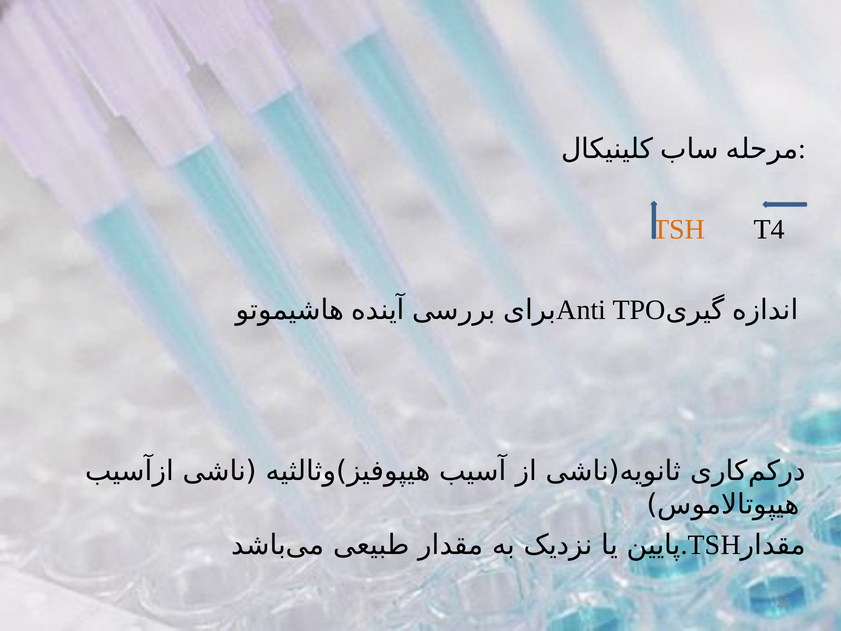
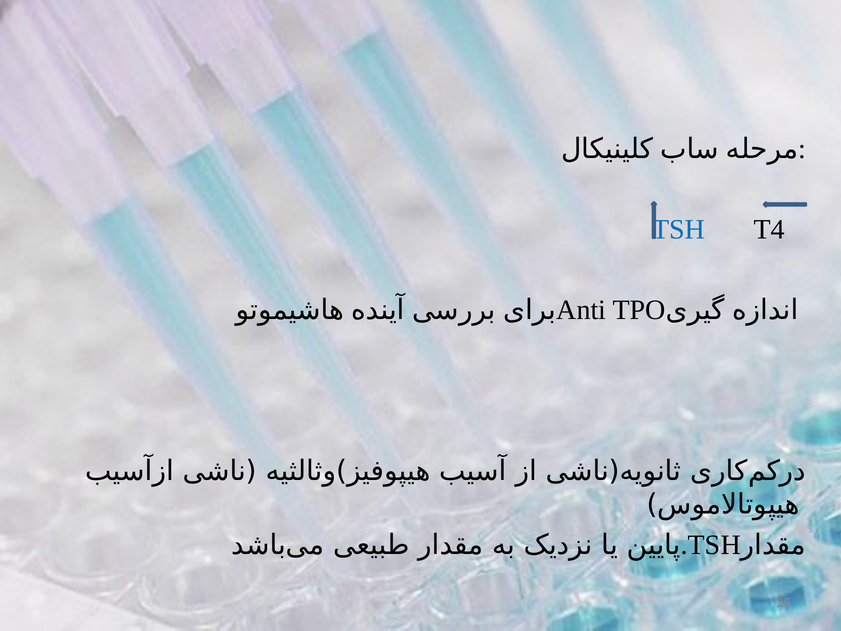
TSH colour: orange -> blue
